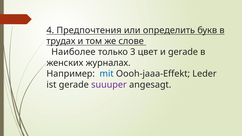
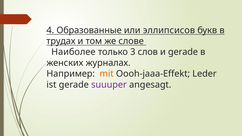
Предпочтения: Предпочтения -> Образованные
определить: определить -> эллипсисов
цвет: цвет -> слов
mit colour: blue -> orange
